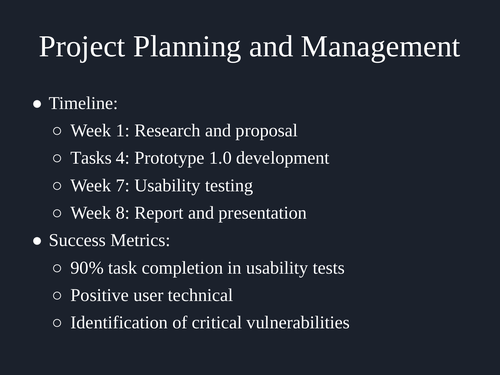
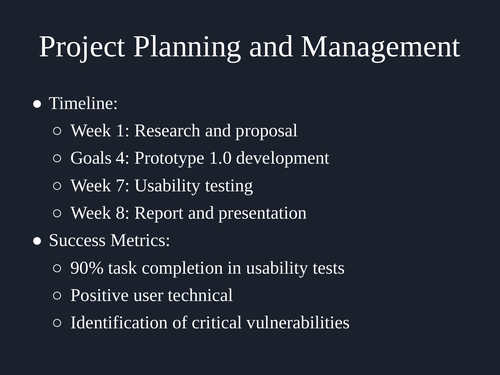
Tasks: Tasks -> Goals
